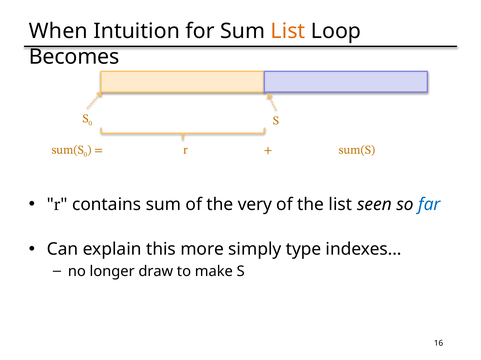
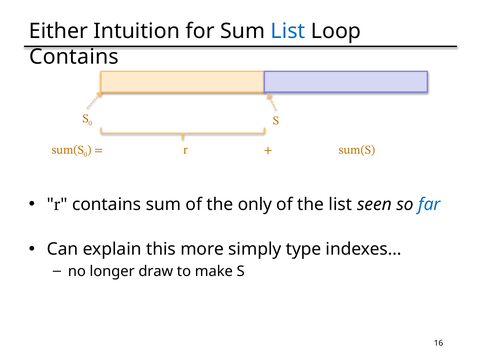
When: When -> Either
List at (288, 31) colour: orange -> blue
Becomes at (74, 57): Becomes -> Contains
very: very -> only
